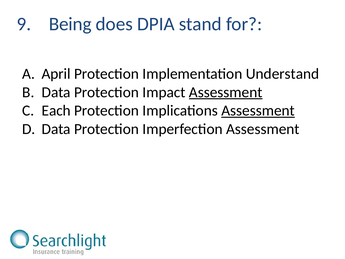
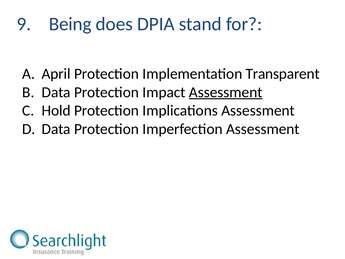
Understand: Understand -> Transparent
Each: Each -> Hold
Assessment at (258, 111) underline: present -> none
